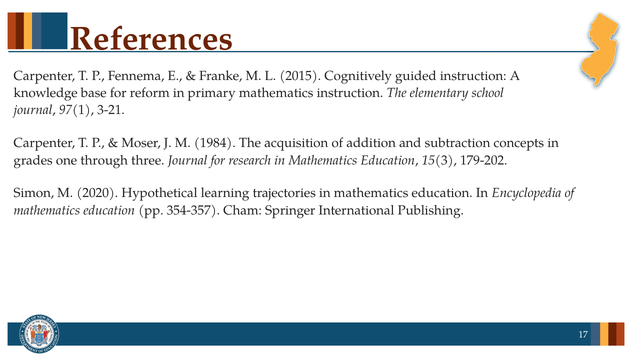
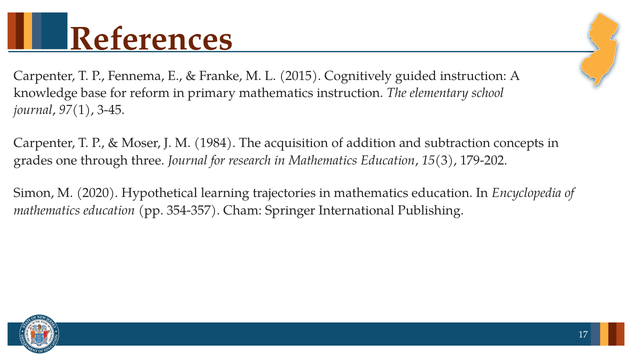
3-21: 3-21 -> 3-45
